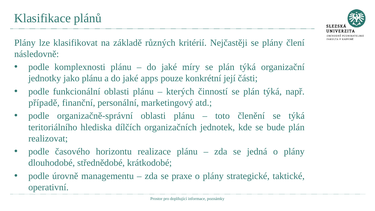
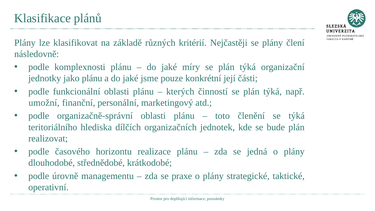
apps: apps -> jsme
případě: případě -> umožní
